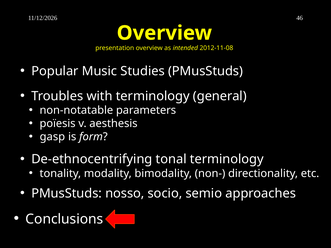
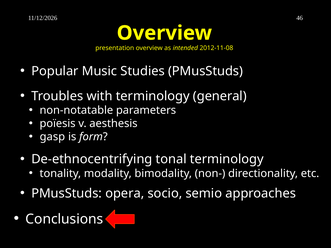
nosso: nosso -> opera
